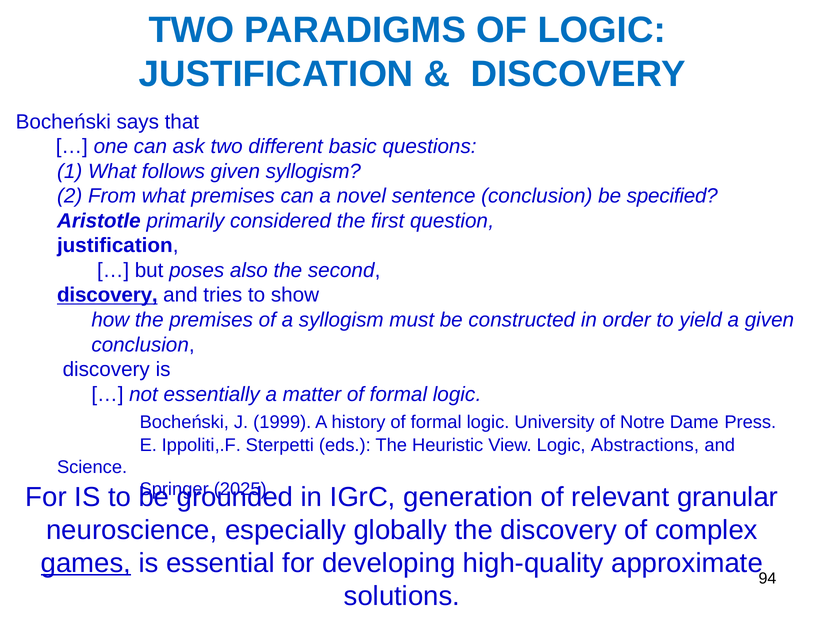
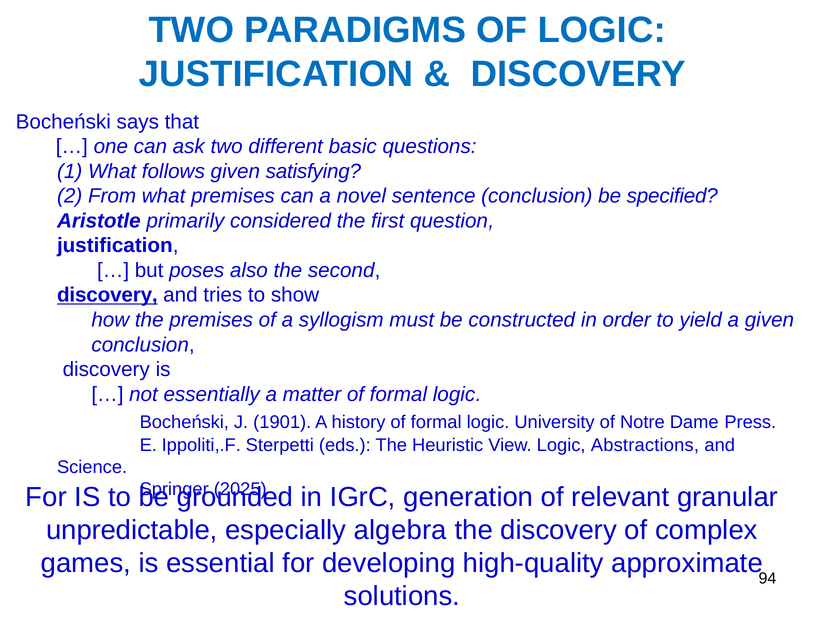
given syllogism: syllogism -> satisfying
1999: 1999 -> 1901
neuroscience: neuroscience -> unpredictable
globally: globally -> algebra
games underline: present -> none
